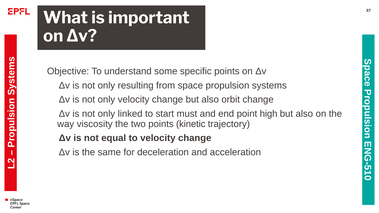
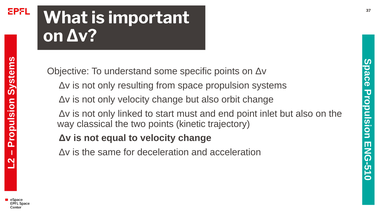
high: high -> inlet
viscosity: viscosity -> classical
